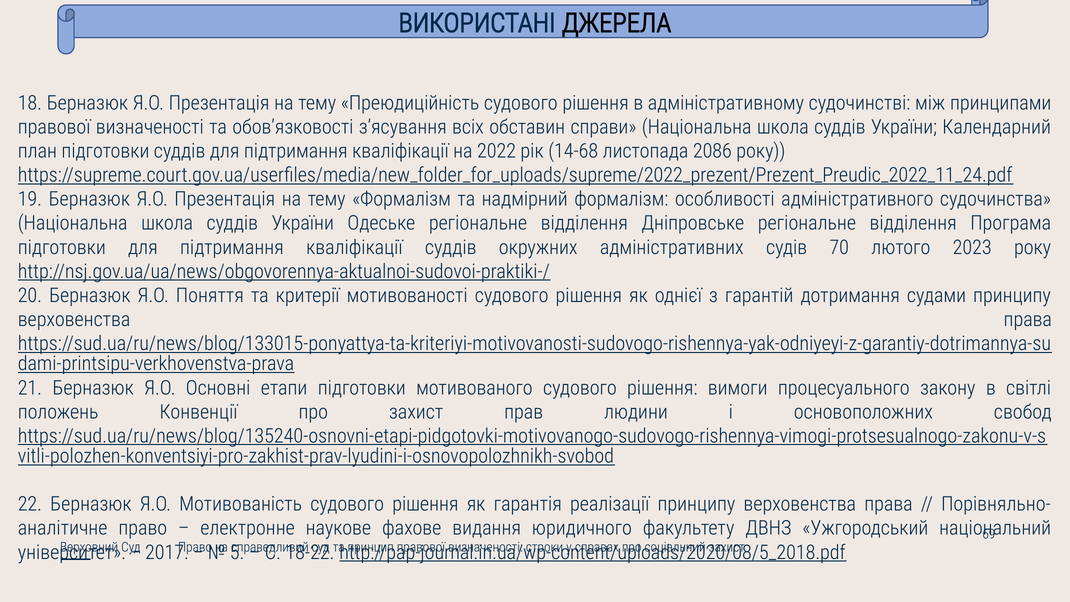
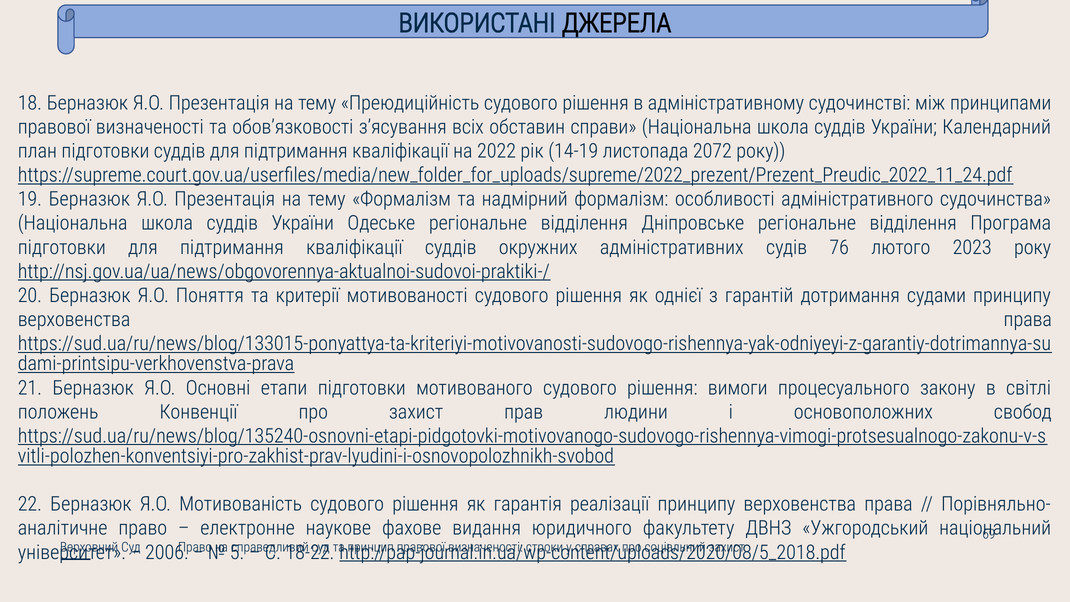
14-68: 14-68 -> 14-19
2086: 2086 -> 2072
70: 70 -> 76
2017: 2017 -> 2006
